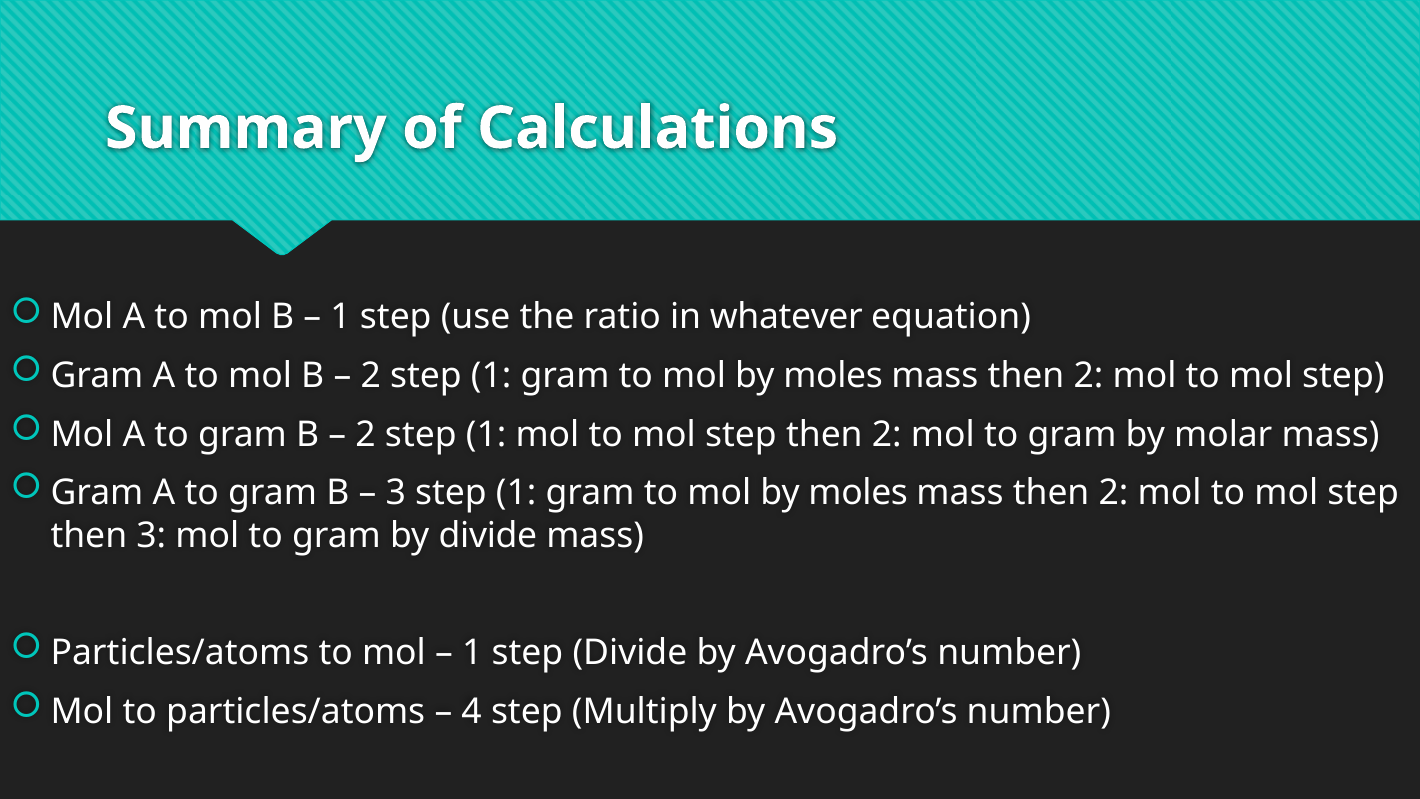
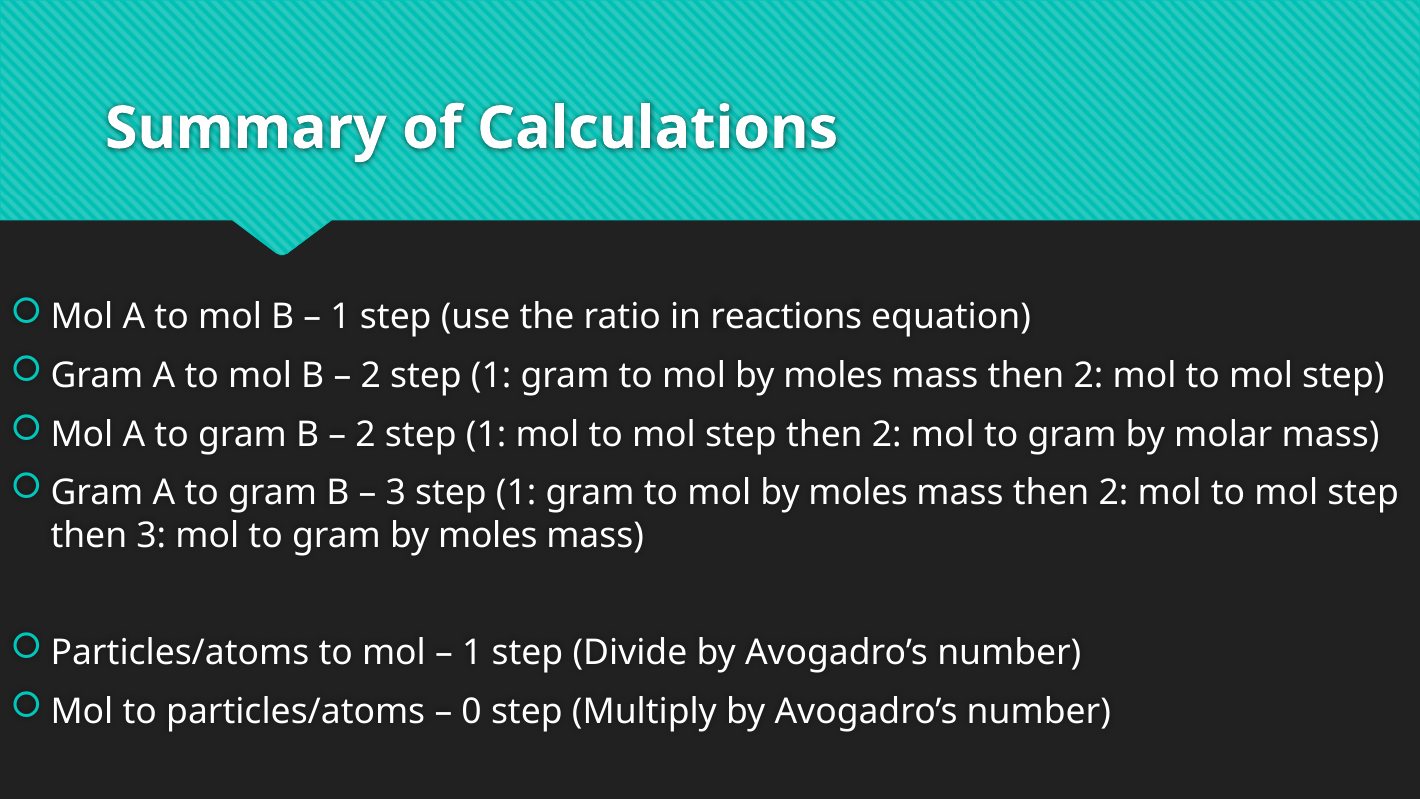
whatever: whatever -> reactions
gram by divide: divide -> moles
4: 4 -> 0
